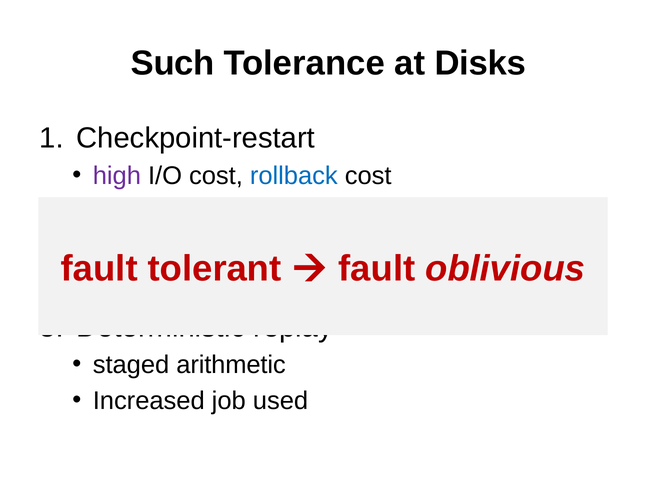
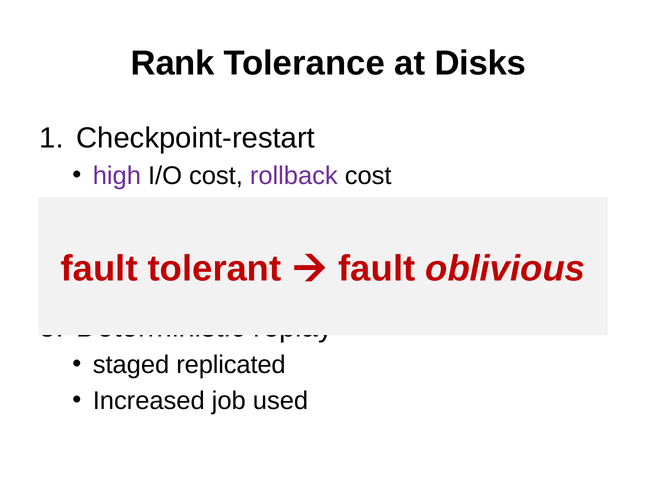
Such: Such -> Rank
rollback colour: blue -> purple
arithmetic: arithmetic -> replicated
